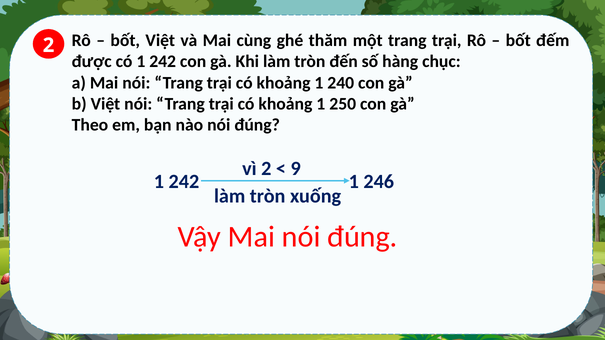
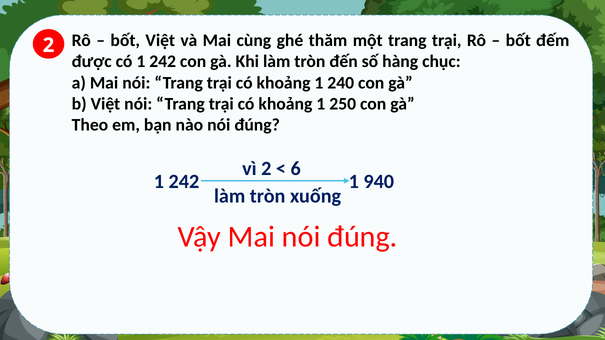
9: 9 -> 6
246: 246 -> 940
